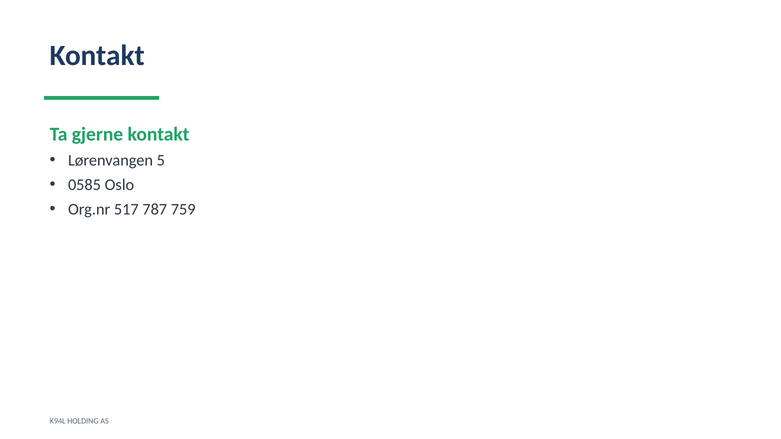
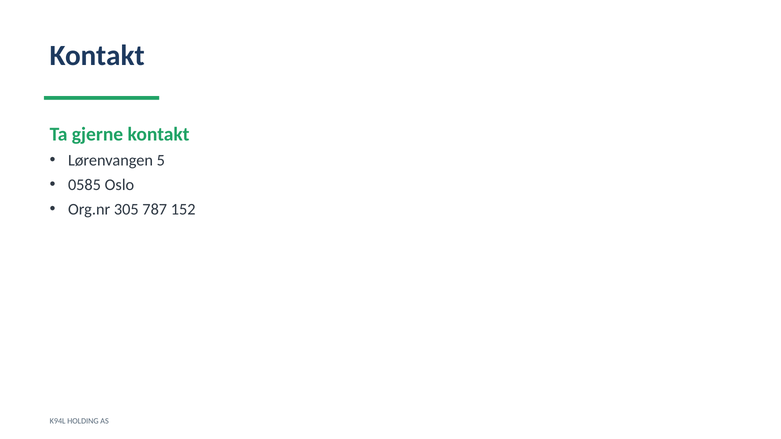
517: 517 -> 305
759: 759 -> 152
